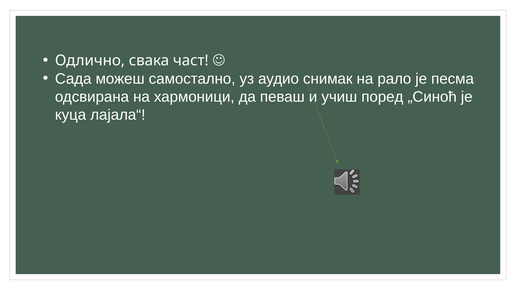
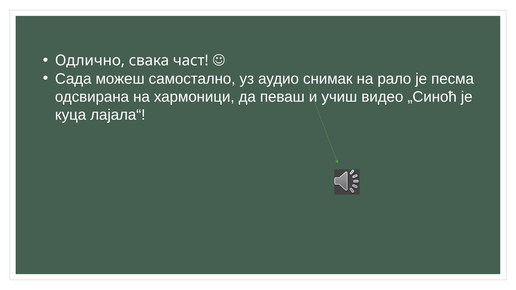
поред: поред -> видео
